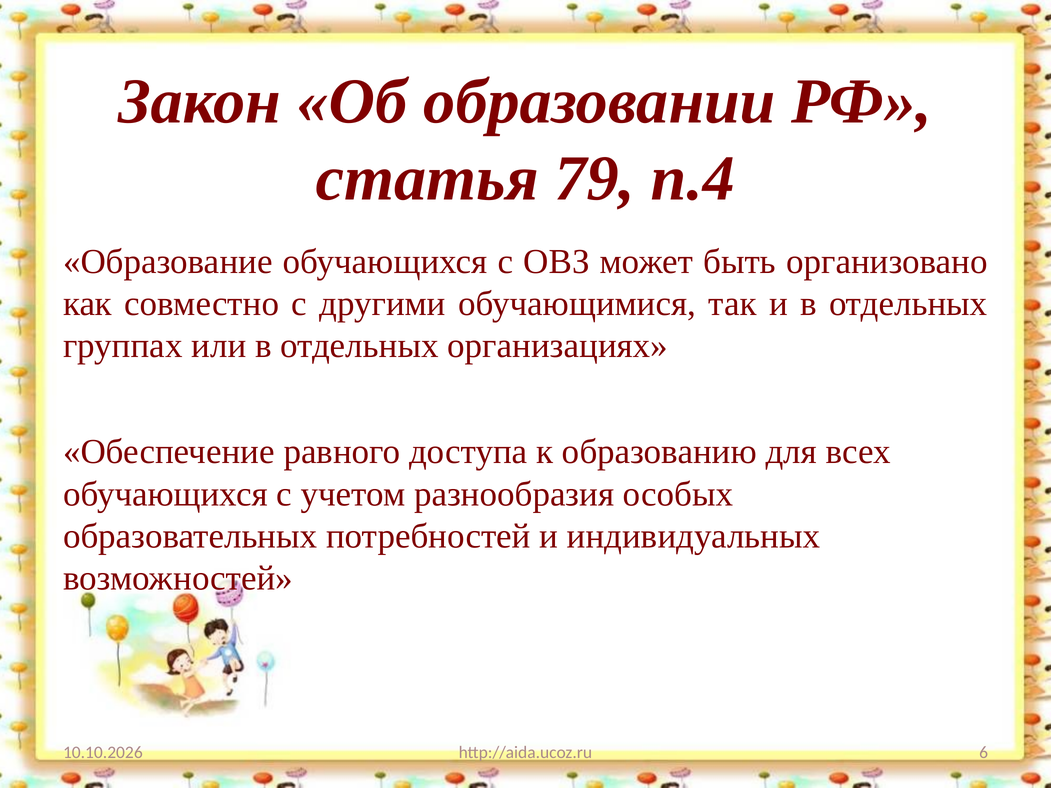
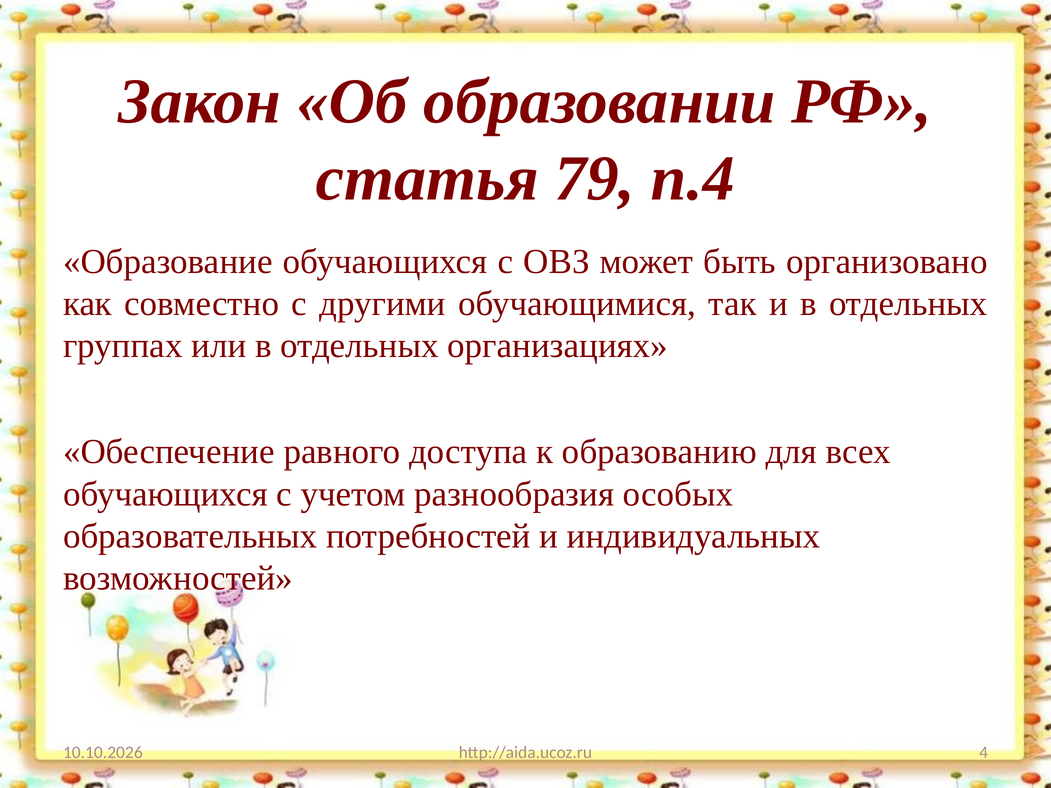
6: 6 -> 4
